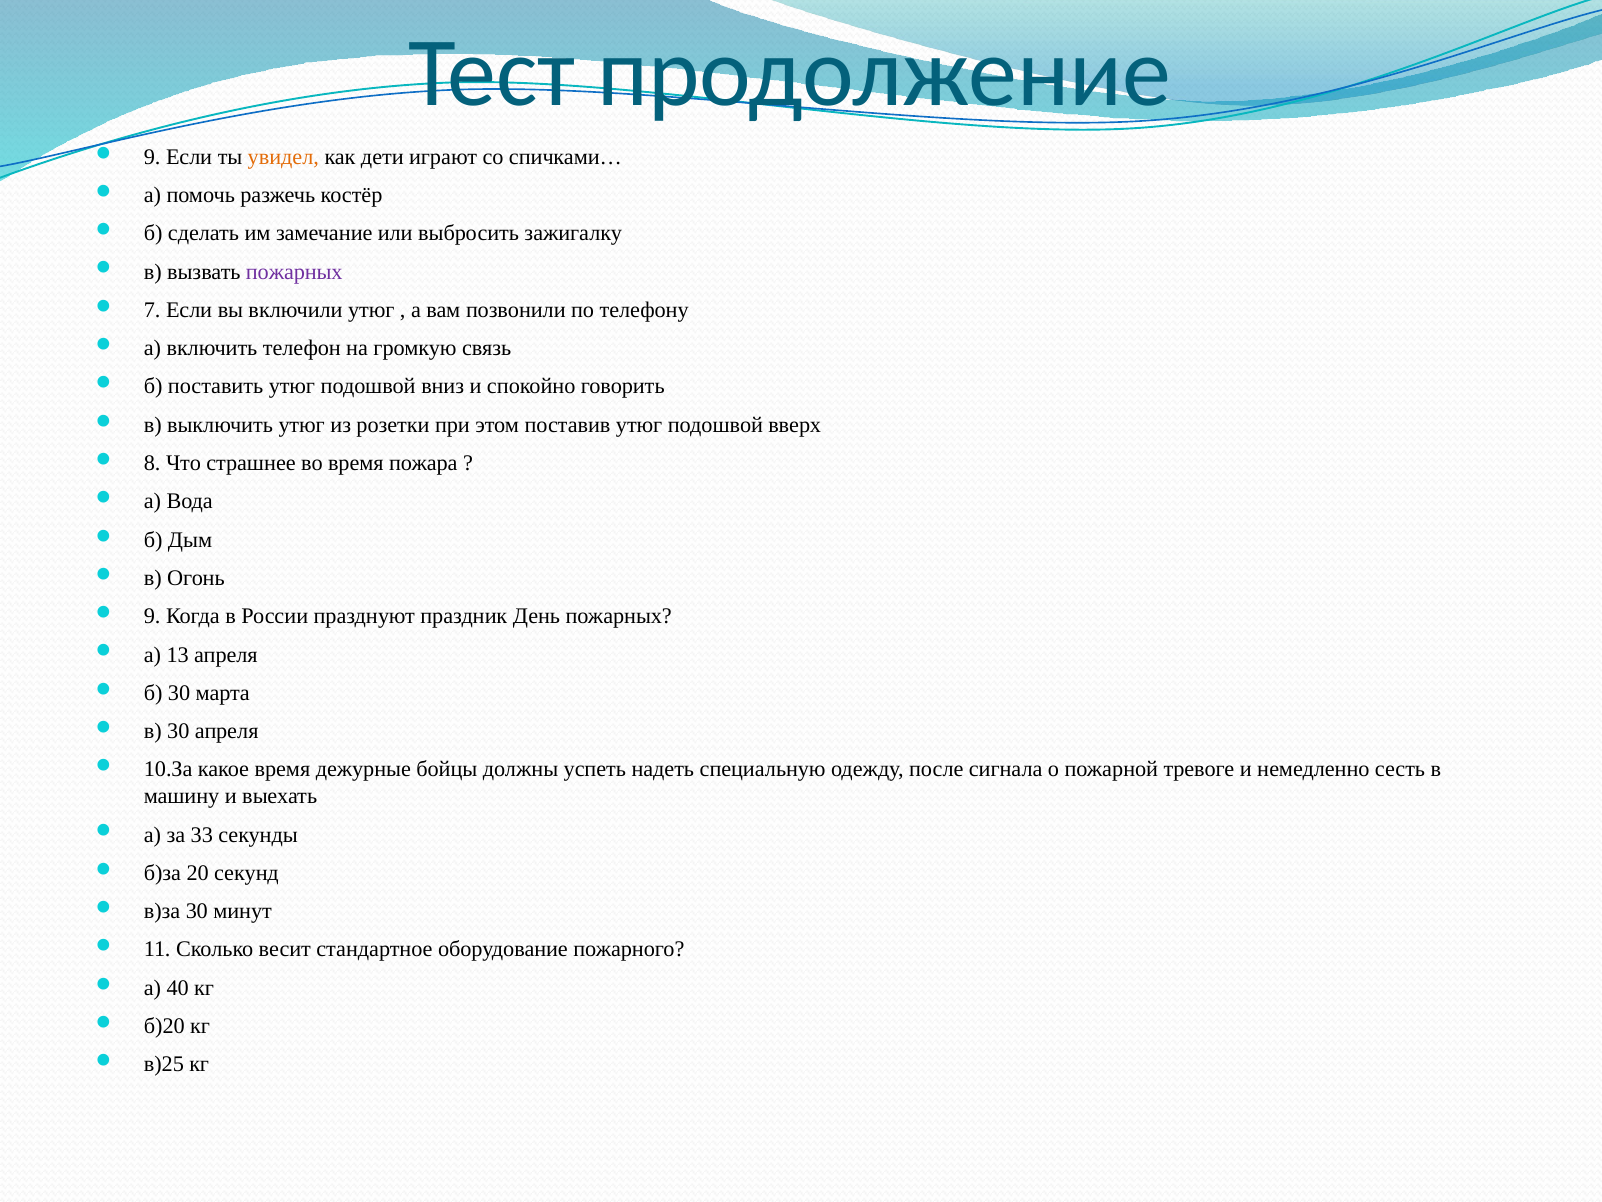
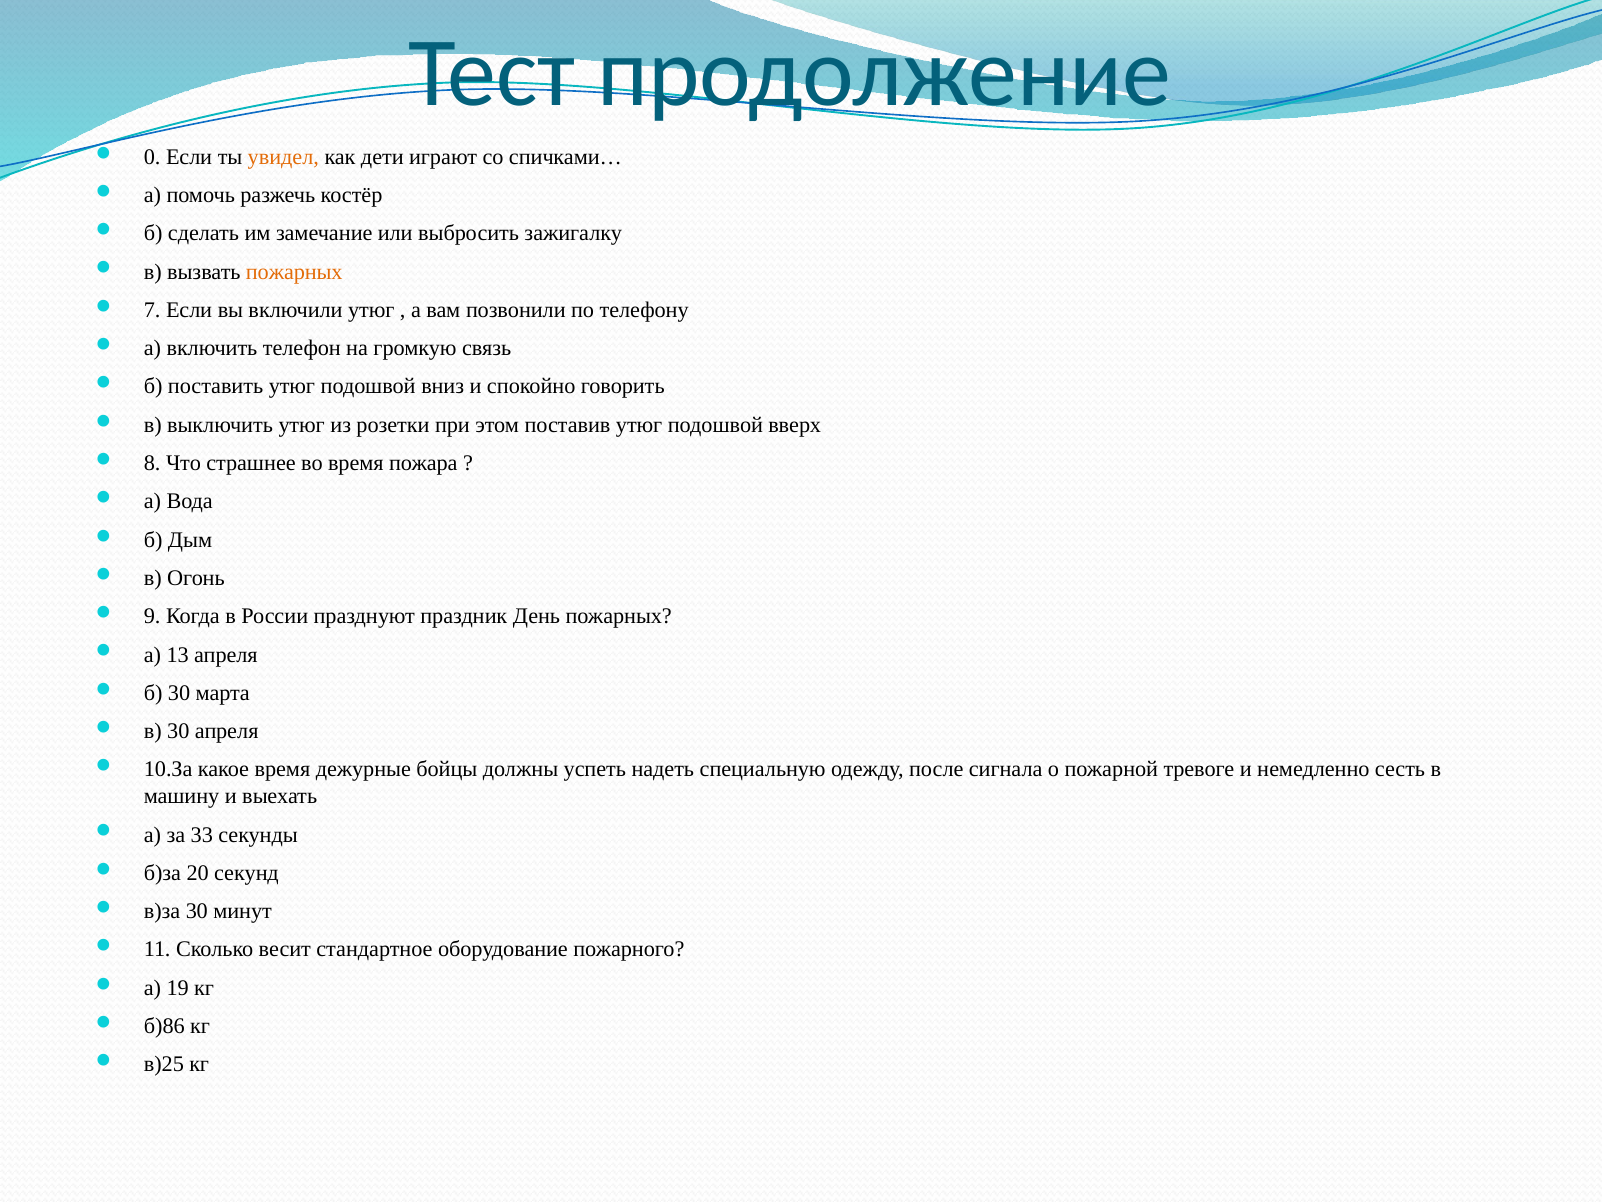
9 at (152, 157): 9 -> 0
пожарных at (294, 272) colour: purple -> orange
40: 40 -> 19
б)20: б)20 -> б)86
